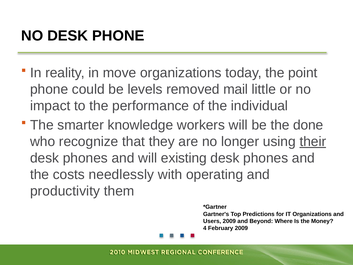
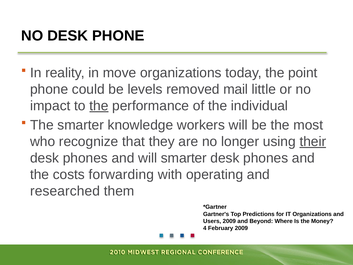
the at (99, 106) underline: none -> present
done: done -> most
will existing: existing -> smarter
needlessly: needlessly -> forwarding
productivity: productivity -> researched
